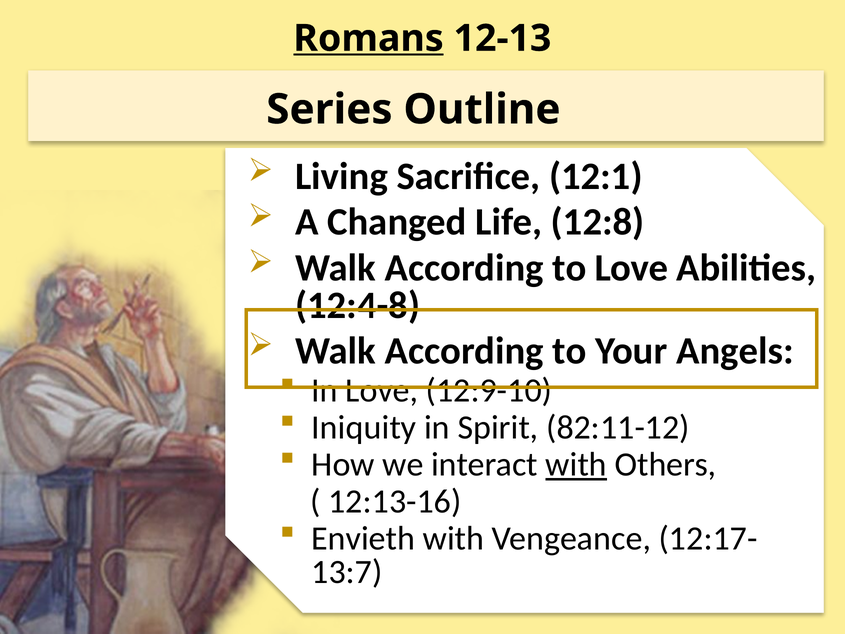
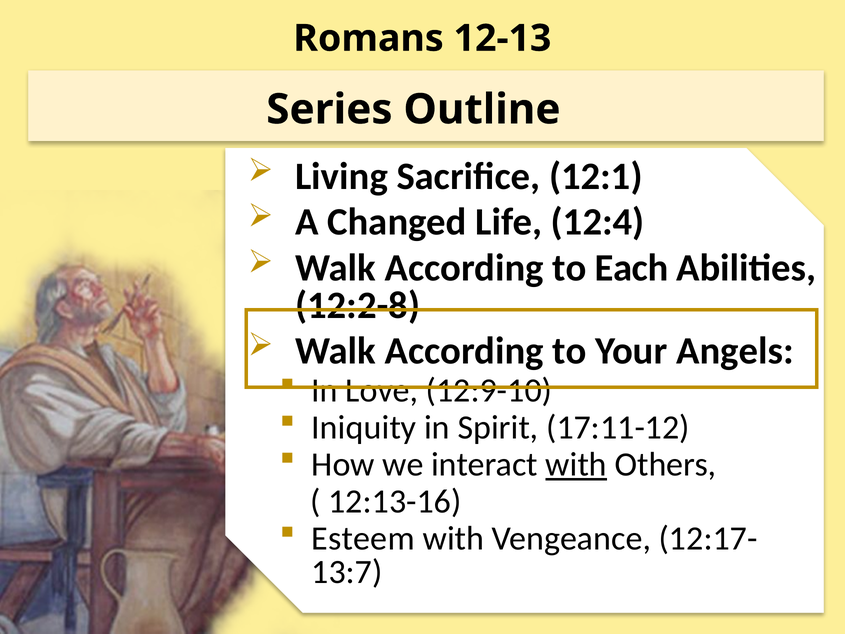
Romans underline: present -> none
12:8: 12:8 -> 12:4
to Love: Love -> Each
12:4-8: 12:4-8 -> 12:2-8
82:11-12: 82:11-12 -> 17:11-12
Envieth: Envieth -> Esteem
